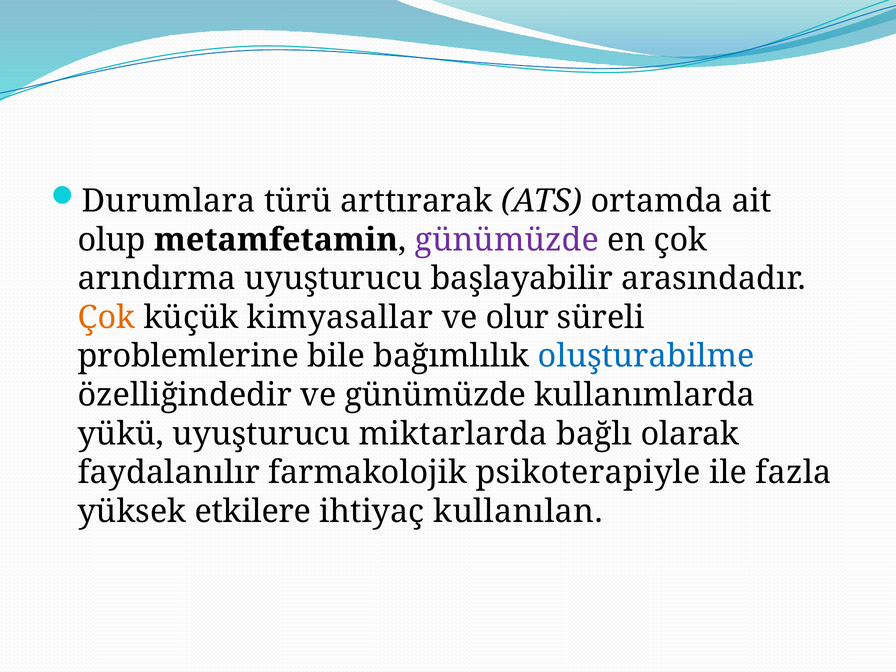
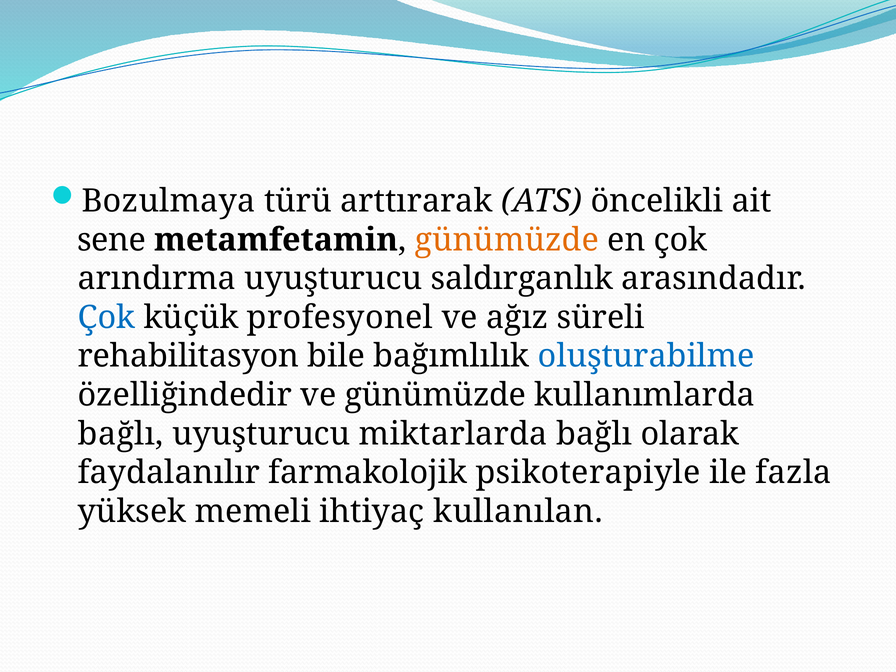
Durumlara: Durumlara -> Bozulmaya
ortamda: ortamda -> öncelikli
olup: olup -> sene
günümüzde at (507, 240) colour: purple -> orange
başlayabilir: başlayabilir -> saldırganlık
Çok at (106, 317) colour: orange -> blue
kimyasallar: kimyasallar -> profesyonel
olur: olur -> ağız
problemlerine: problemlerine -> rehabilitasyon
yükü at (121, 434): yükü -> bağlı
etkilere: etkilere -> memeli
